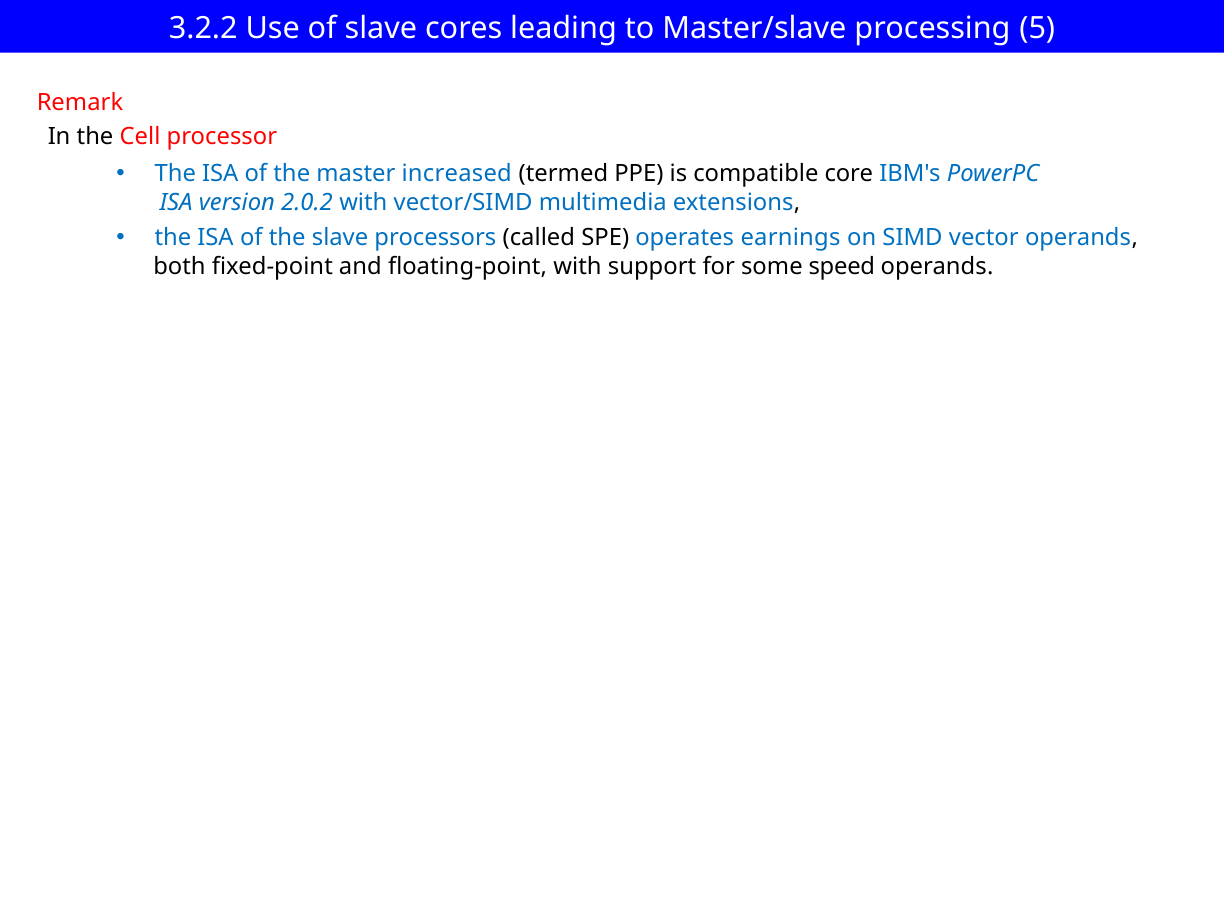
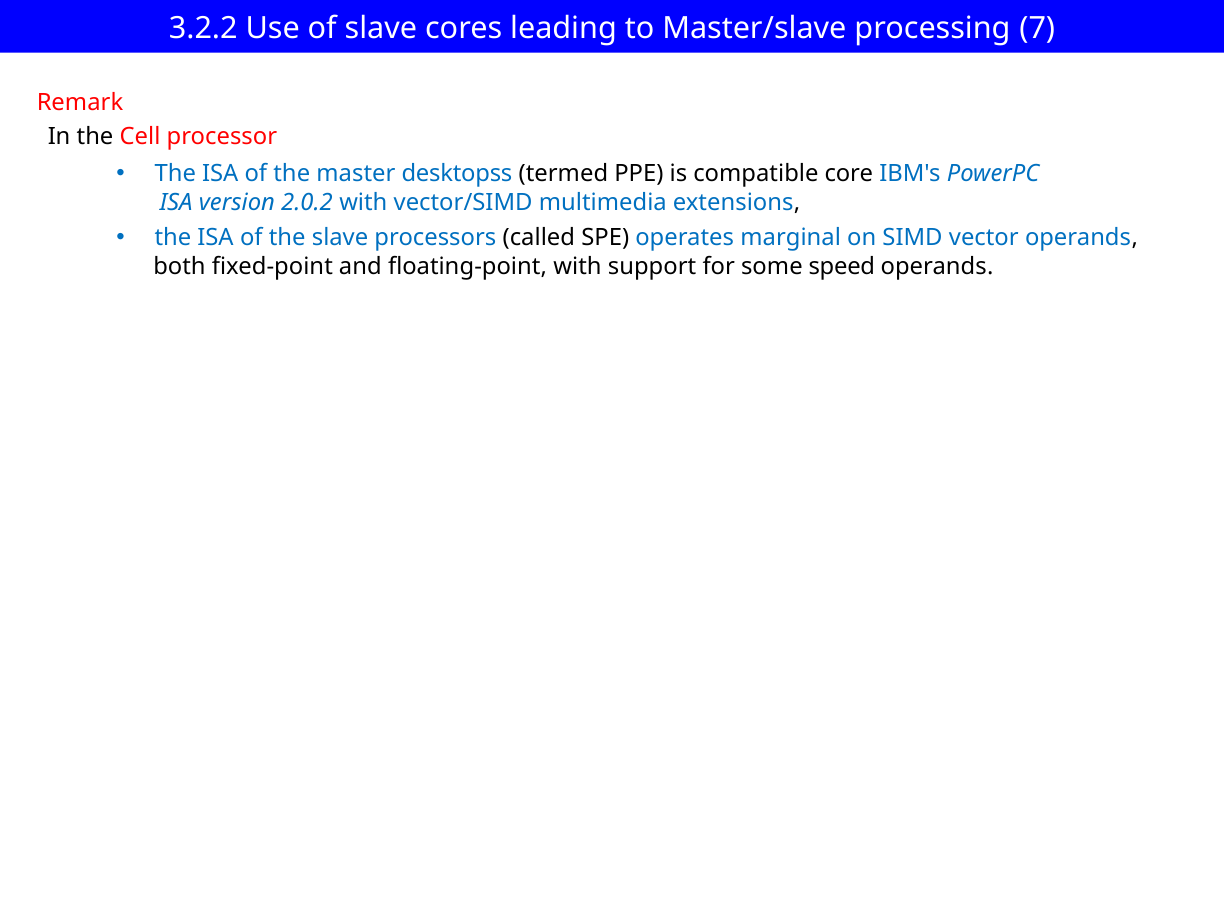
5: 5 -> 7
increased: increased -> desktopss
earnings: earnings -> marginal
